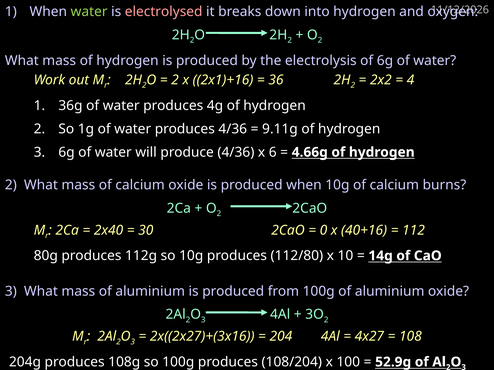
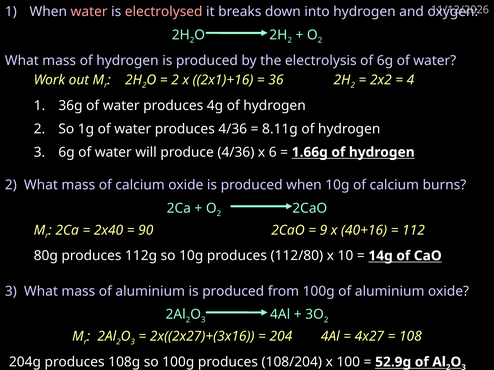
water at (89, 12) colour: light green -> pink
9.11g: 9.11g -> 8.11g
4.66g: 4.66g -> 1.66g
30: 30 -> 90
0: 0 -> 9
